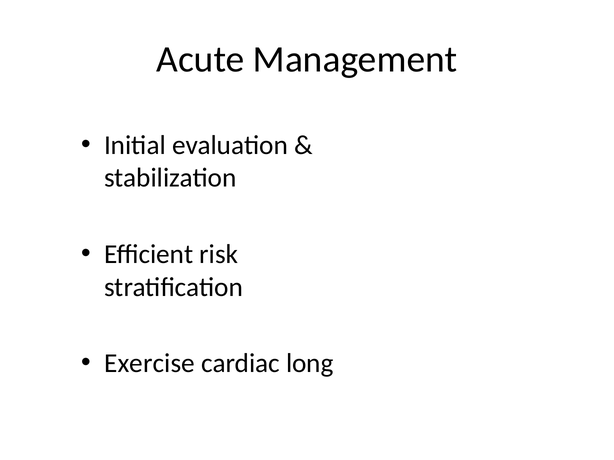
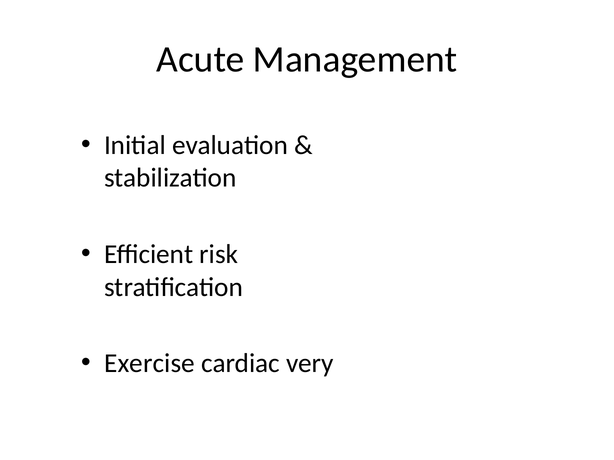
long: long -> very
